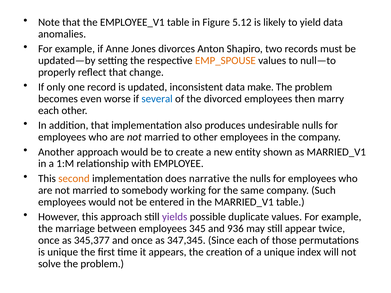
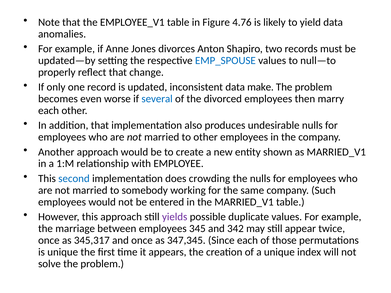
5.12: 5.12 -> 4.76
EMP_SPOUSE colour: orange -> blue
second colour: orange -> blue
narrative: narrative -> crowding
936: 936 -> 342
345,377: 345,377 -> 345,317
